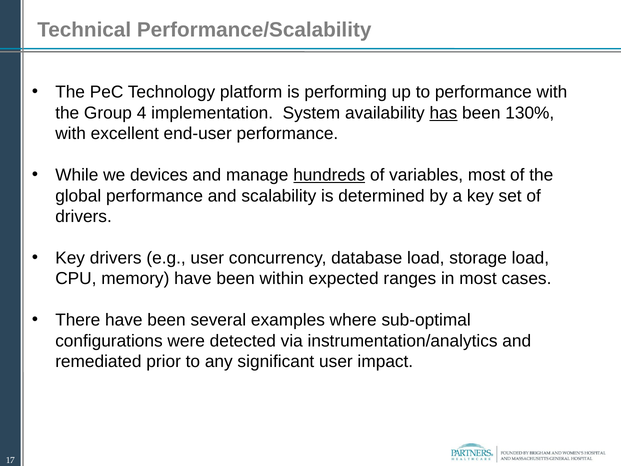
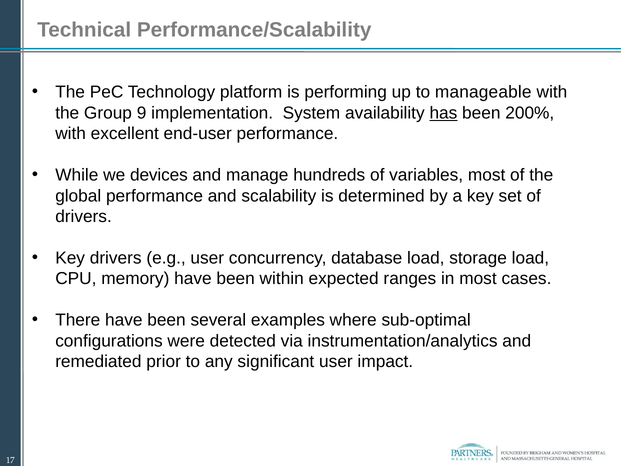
to performance: performance -> manageable
4: 4 -> 9
130%: 130% -> 200%
hundreds underline: present -> none
